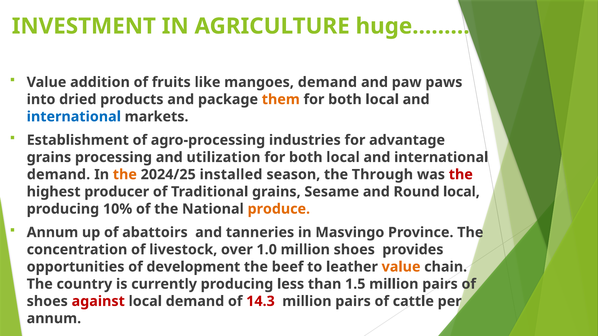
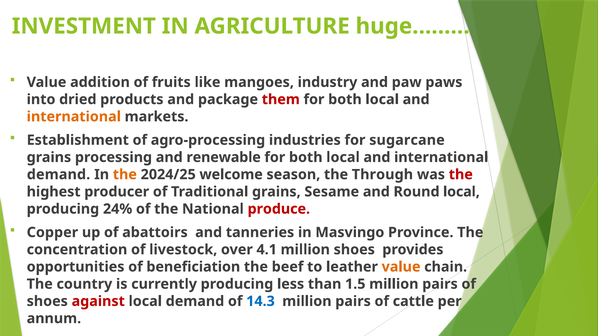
mangoes demand: demand -> industry
them colour: orange -> red
international at (74, 117) colour: blue -> orange
advantage: advantage -> sugarcane
utilization: utilization -> renewable
installed: installed -> welcome
10%: 10% -> 24%
produce colour: orange -> red
Annum at (52, 233): Annum -> Copper
1.0: 1.0 -> 4.1
development: development -> beneficiation
14.3 colour: red -> blue
